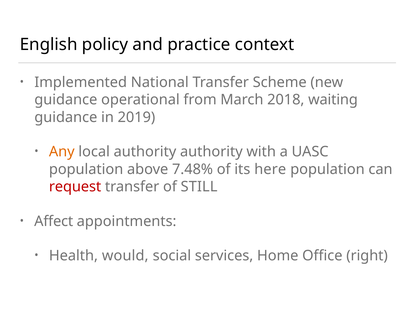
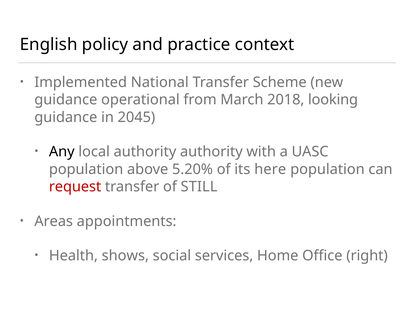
waiting: waiting -> looking
2019: 2019 -> 2045
Any colour: orange -> black
7.48%: 7.48% -> 5.20%
Affect: Affect -> Areas
would: would -> shows
